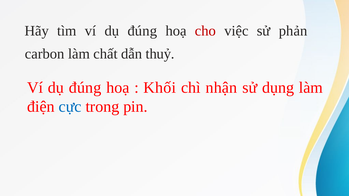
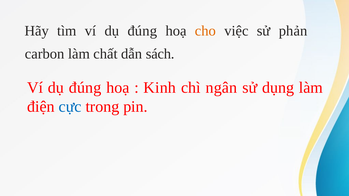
cho colour: red -> orange
thuỷ: thuỷ -> sách
Khối: Khối -> Kinh
nhận: nhận -> ngân
